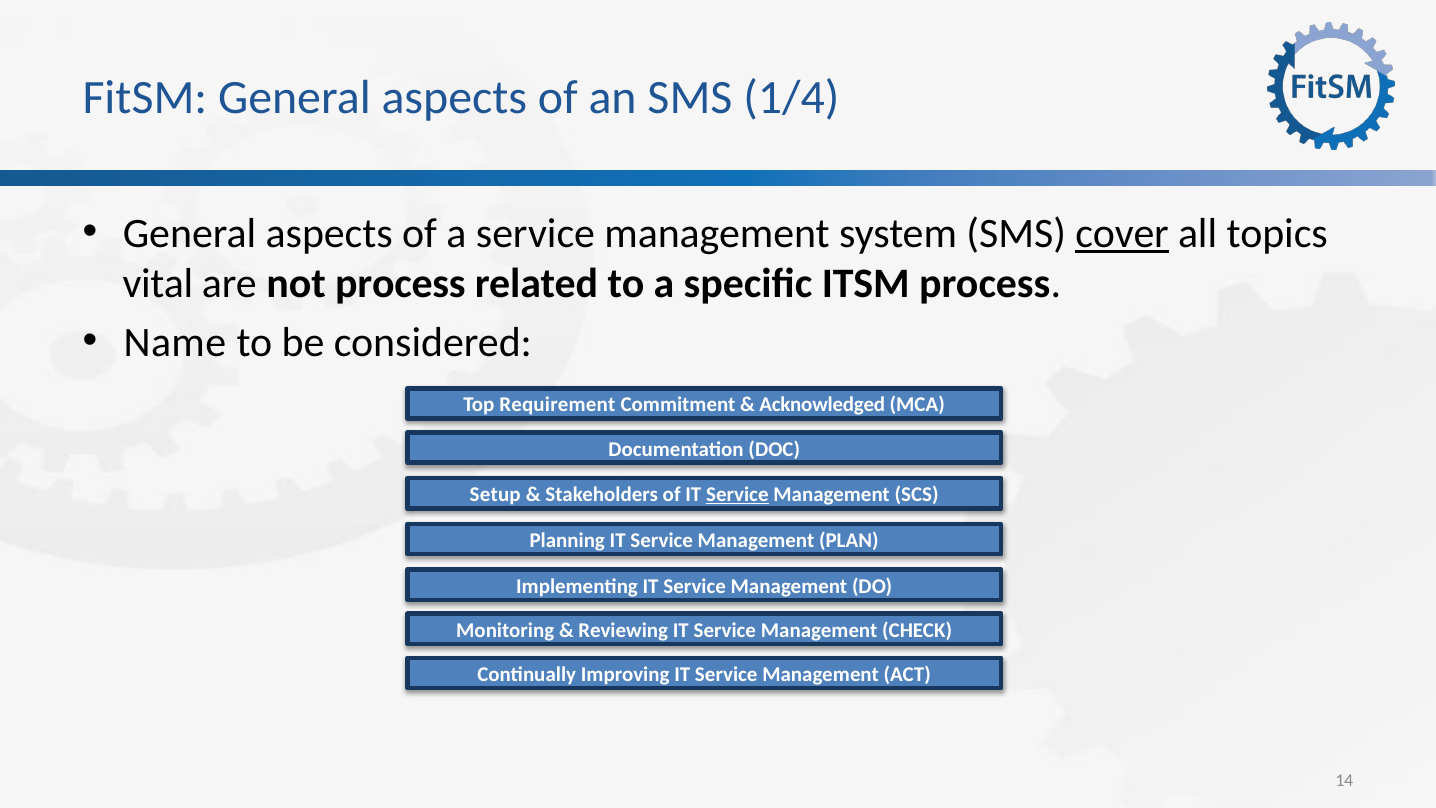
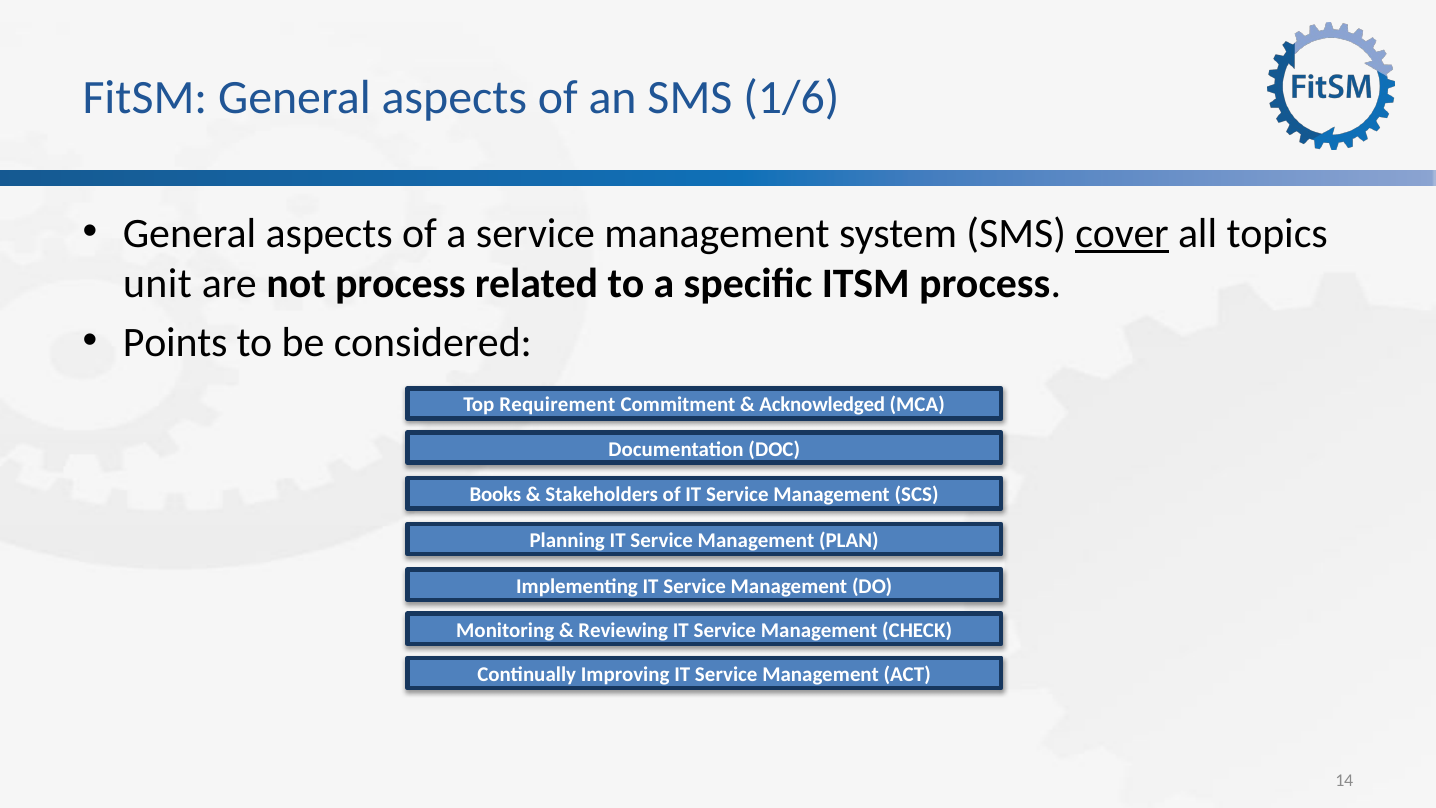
1/4: 1/4 -> 1/6
vital: vital -> unit
Name: Name -> Points
Setup: Setup -> Books
Service at (737, 495) underline: present -> none
